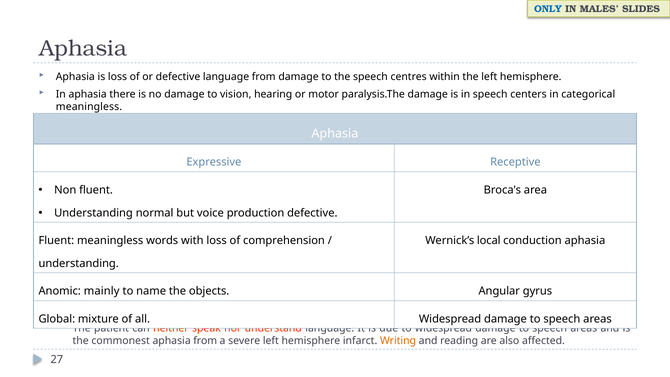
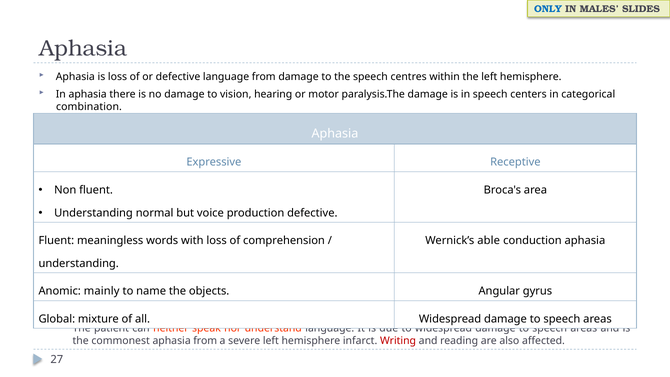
meaningless at (89, 107): meaningless -> combination
local: local -> able
Writing colour: orange -> red
